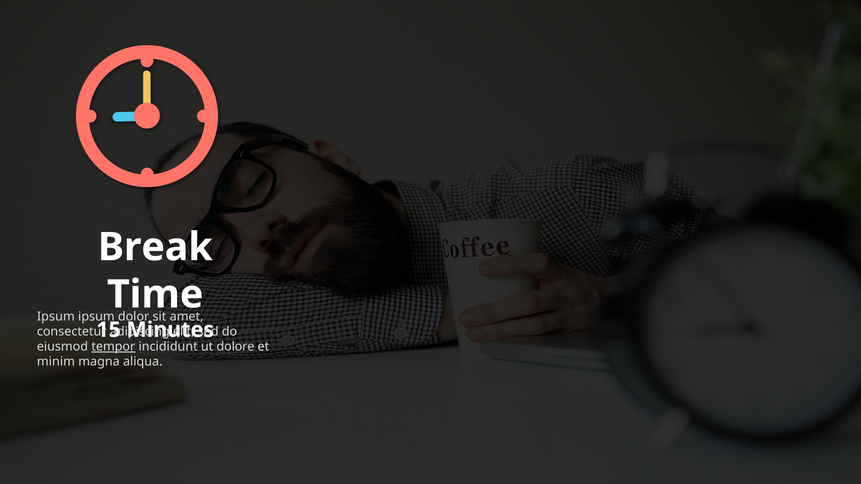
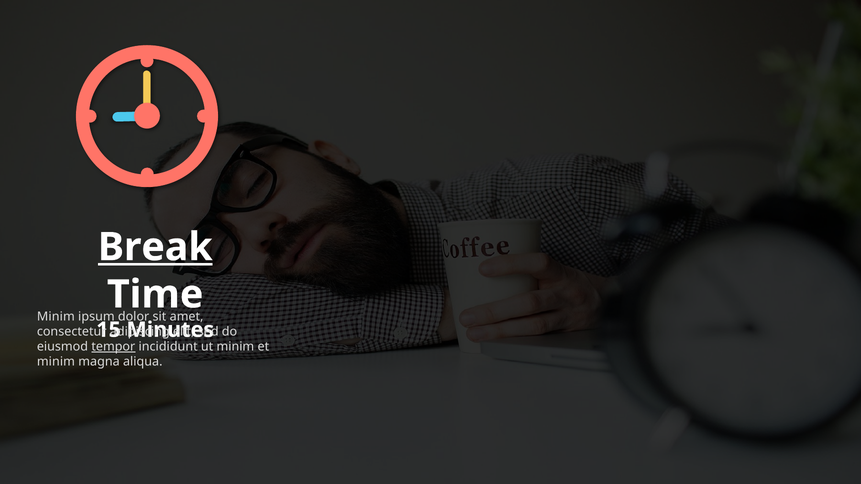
Break underline: none -> present
Ipsum at (56, 317): Ipsum -> Minim
dolore at (235, 347): dolore -> minim
